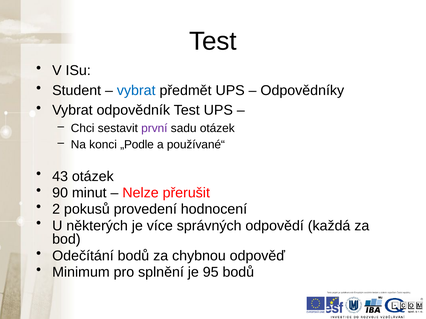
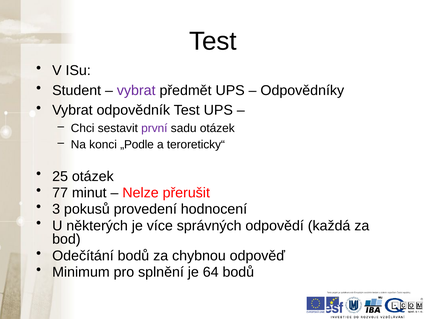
vybrat at (136, 91) colour: blue -> purple
používané“: používané“ -> teroreticky“
43: 43 -> 25
90: 90 -> 77
2: 2 -> 3
95: 95 -> 64
